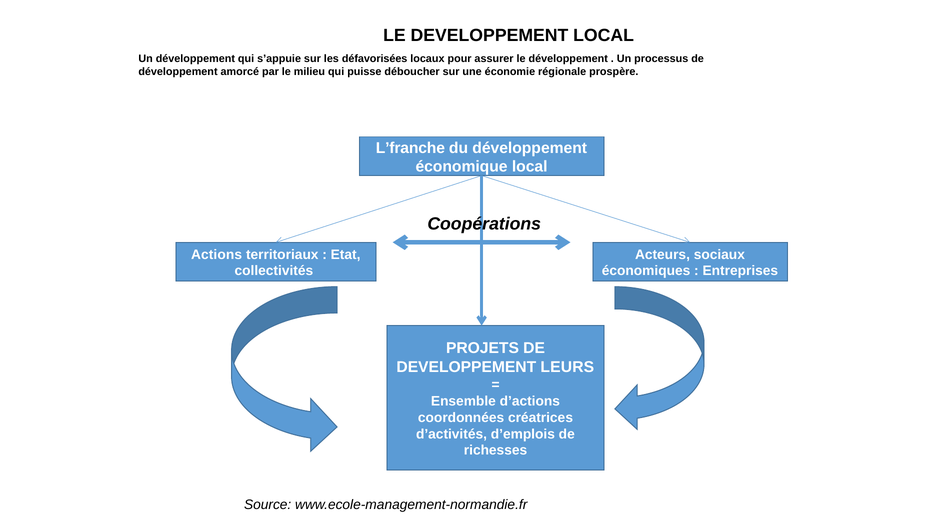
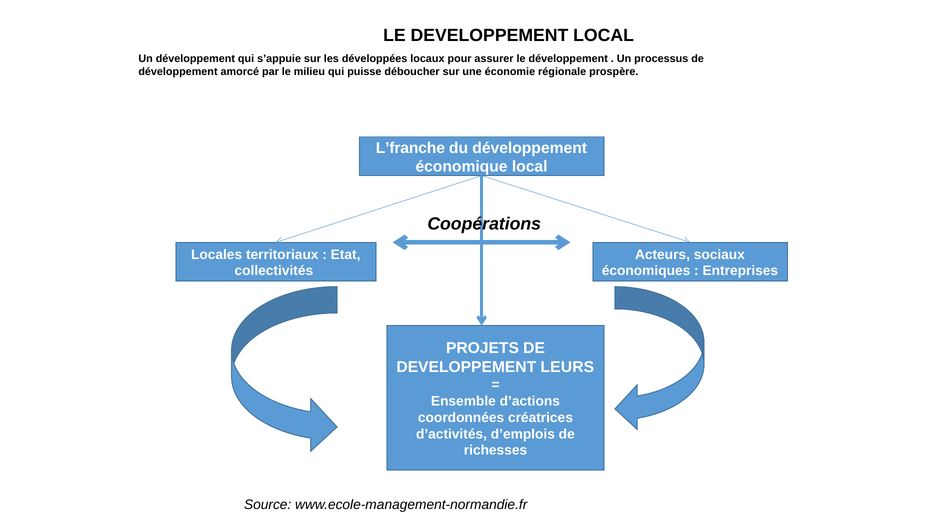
défavorisées: défavorisées -> développées
Actions: Actions -> Locales
